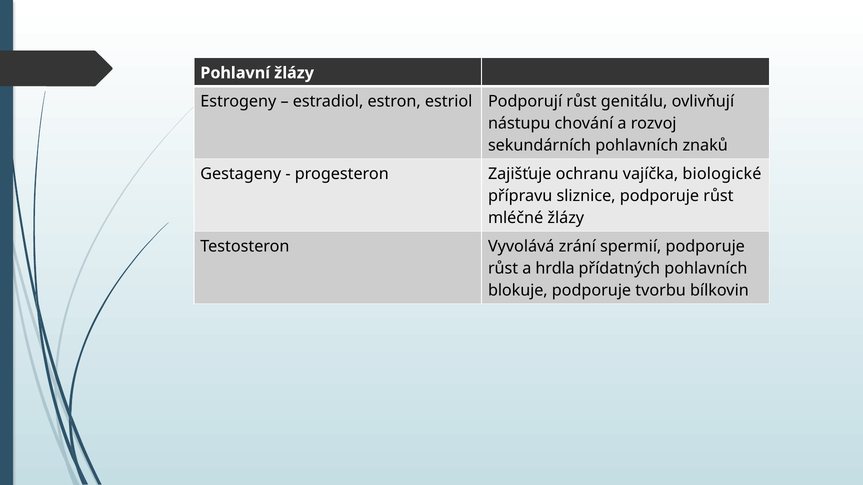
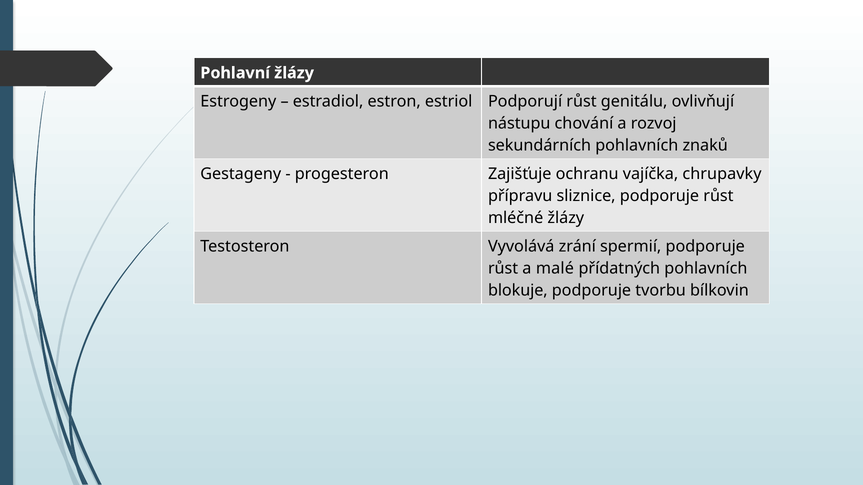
biologické: biologické -> chrupavky
hrdla: hrdla -> malé
